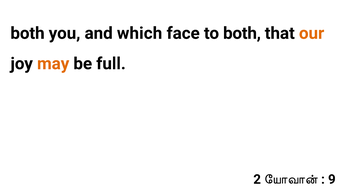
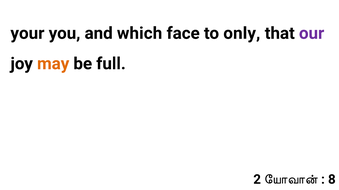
both at (28, 33): both -> your
to both: both -> only
our colour: orange -> purple
9: 9 -> 8
